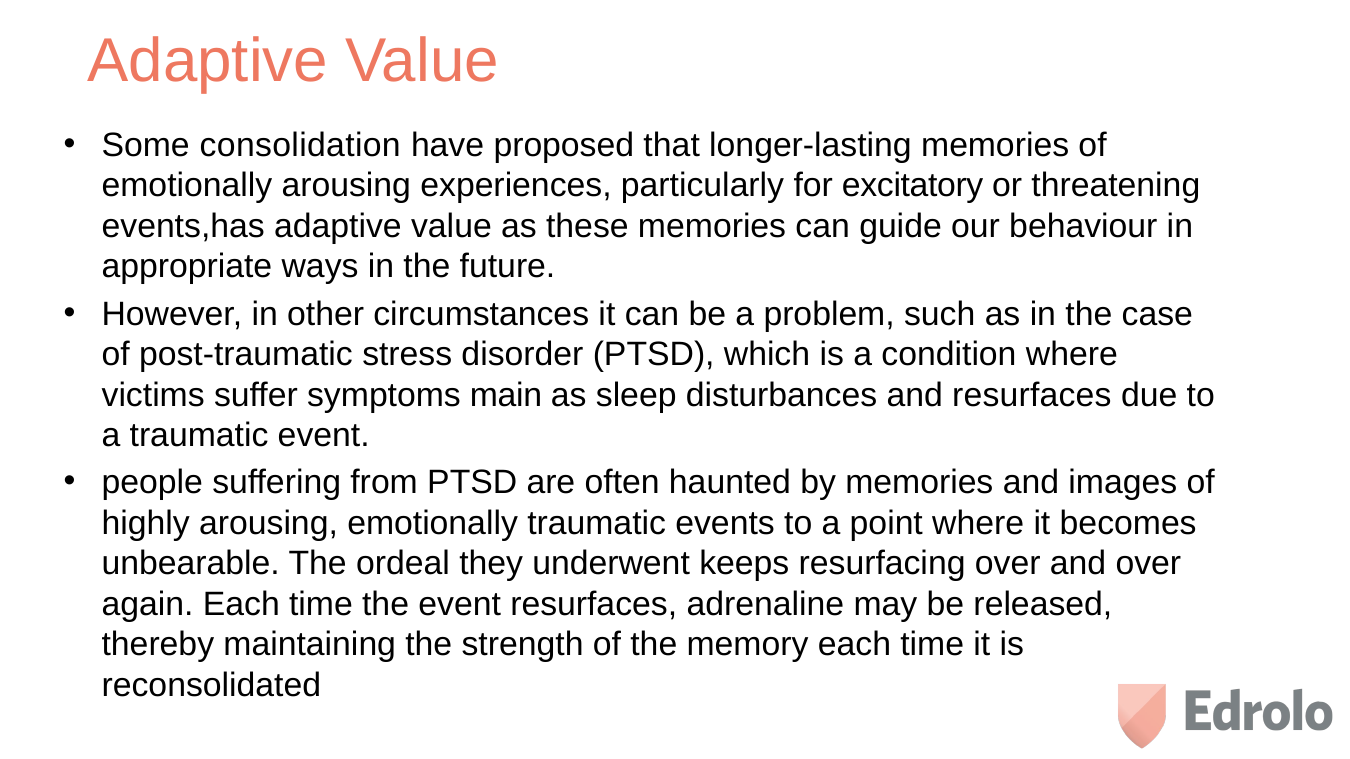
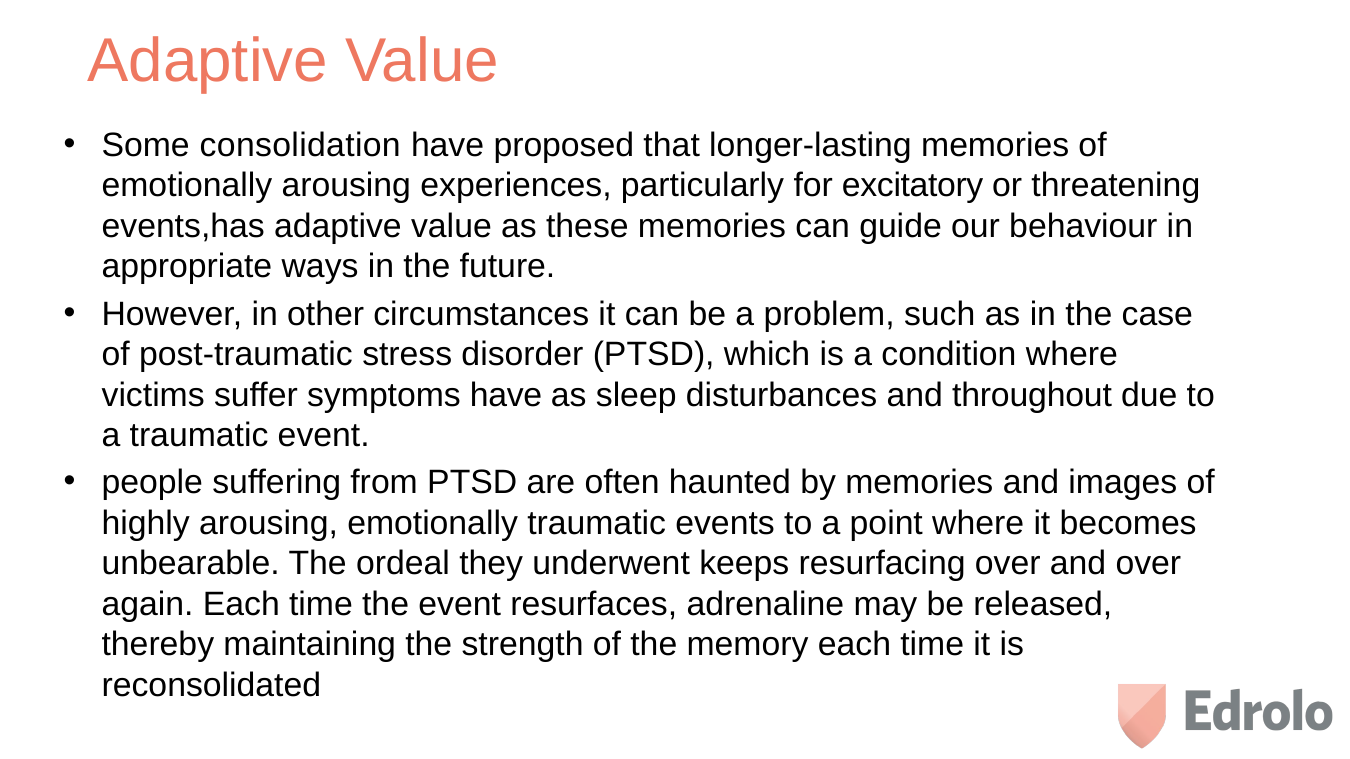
symptoms main: main -> have
and resurfaces: resurfaces -> throughout
